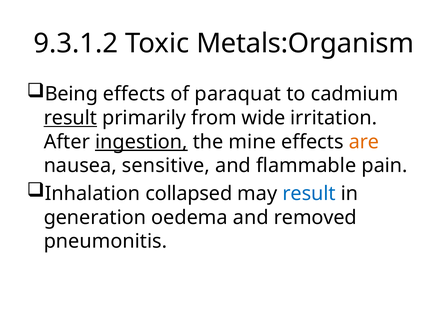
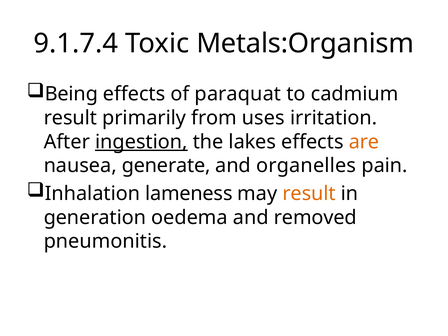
9.3.1.2: 9.3.1.2 -> 9.1.7.4
result at (70, 118) underline: present -> none
wide: wide -> uses
mine: mine -> lakes
sensitive: sensitive -> generate
flammable: flammable -> organelles
collapsed: collapsed -> lameness
result at (309, 194) colour: blue -> orange
